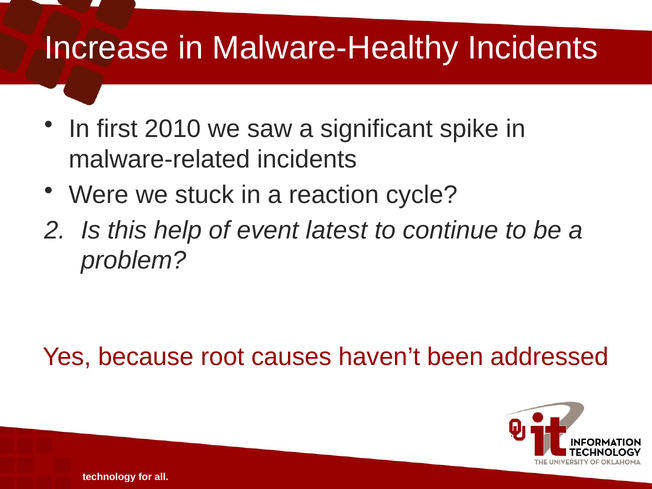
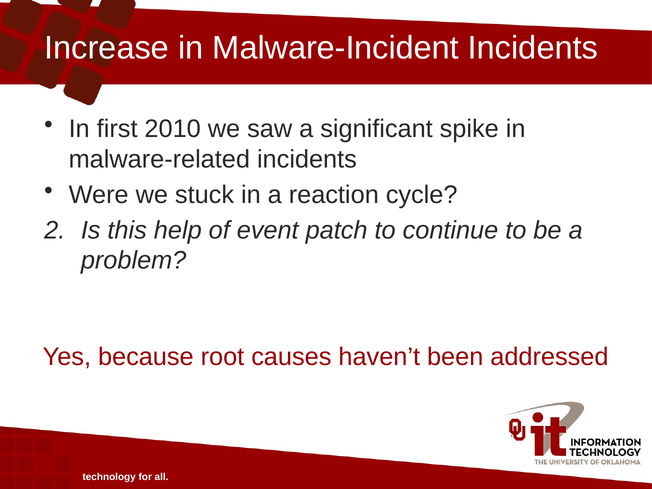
Malware-Healthy: Malware-Healthy -> Malware-Incident
latest: latest -> patch
